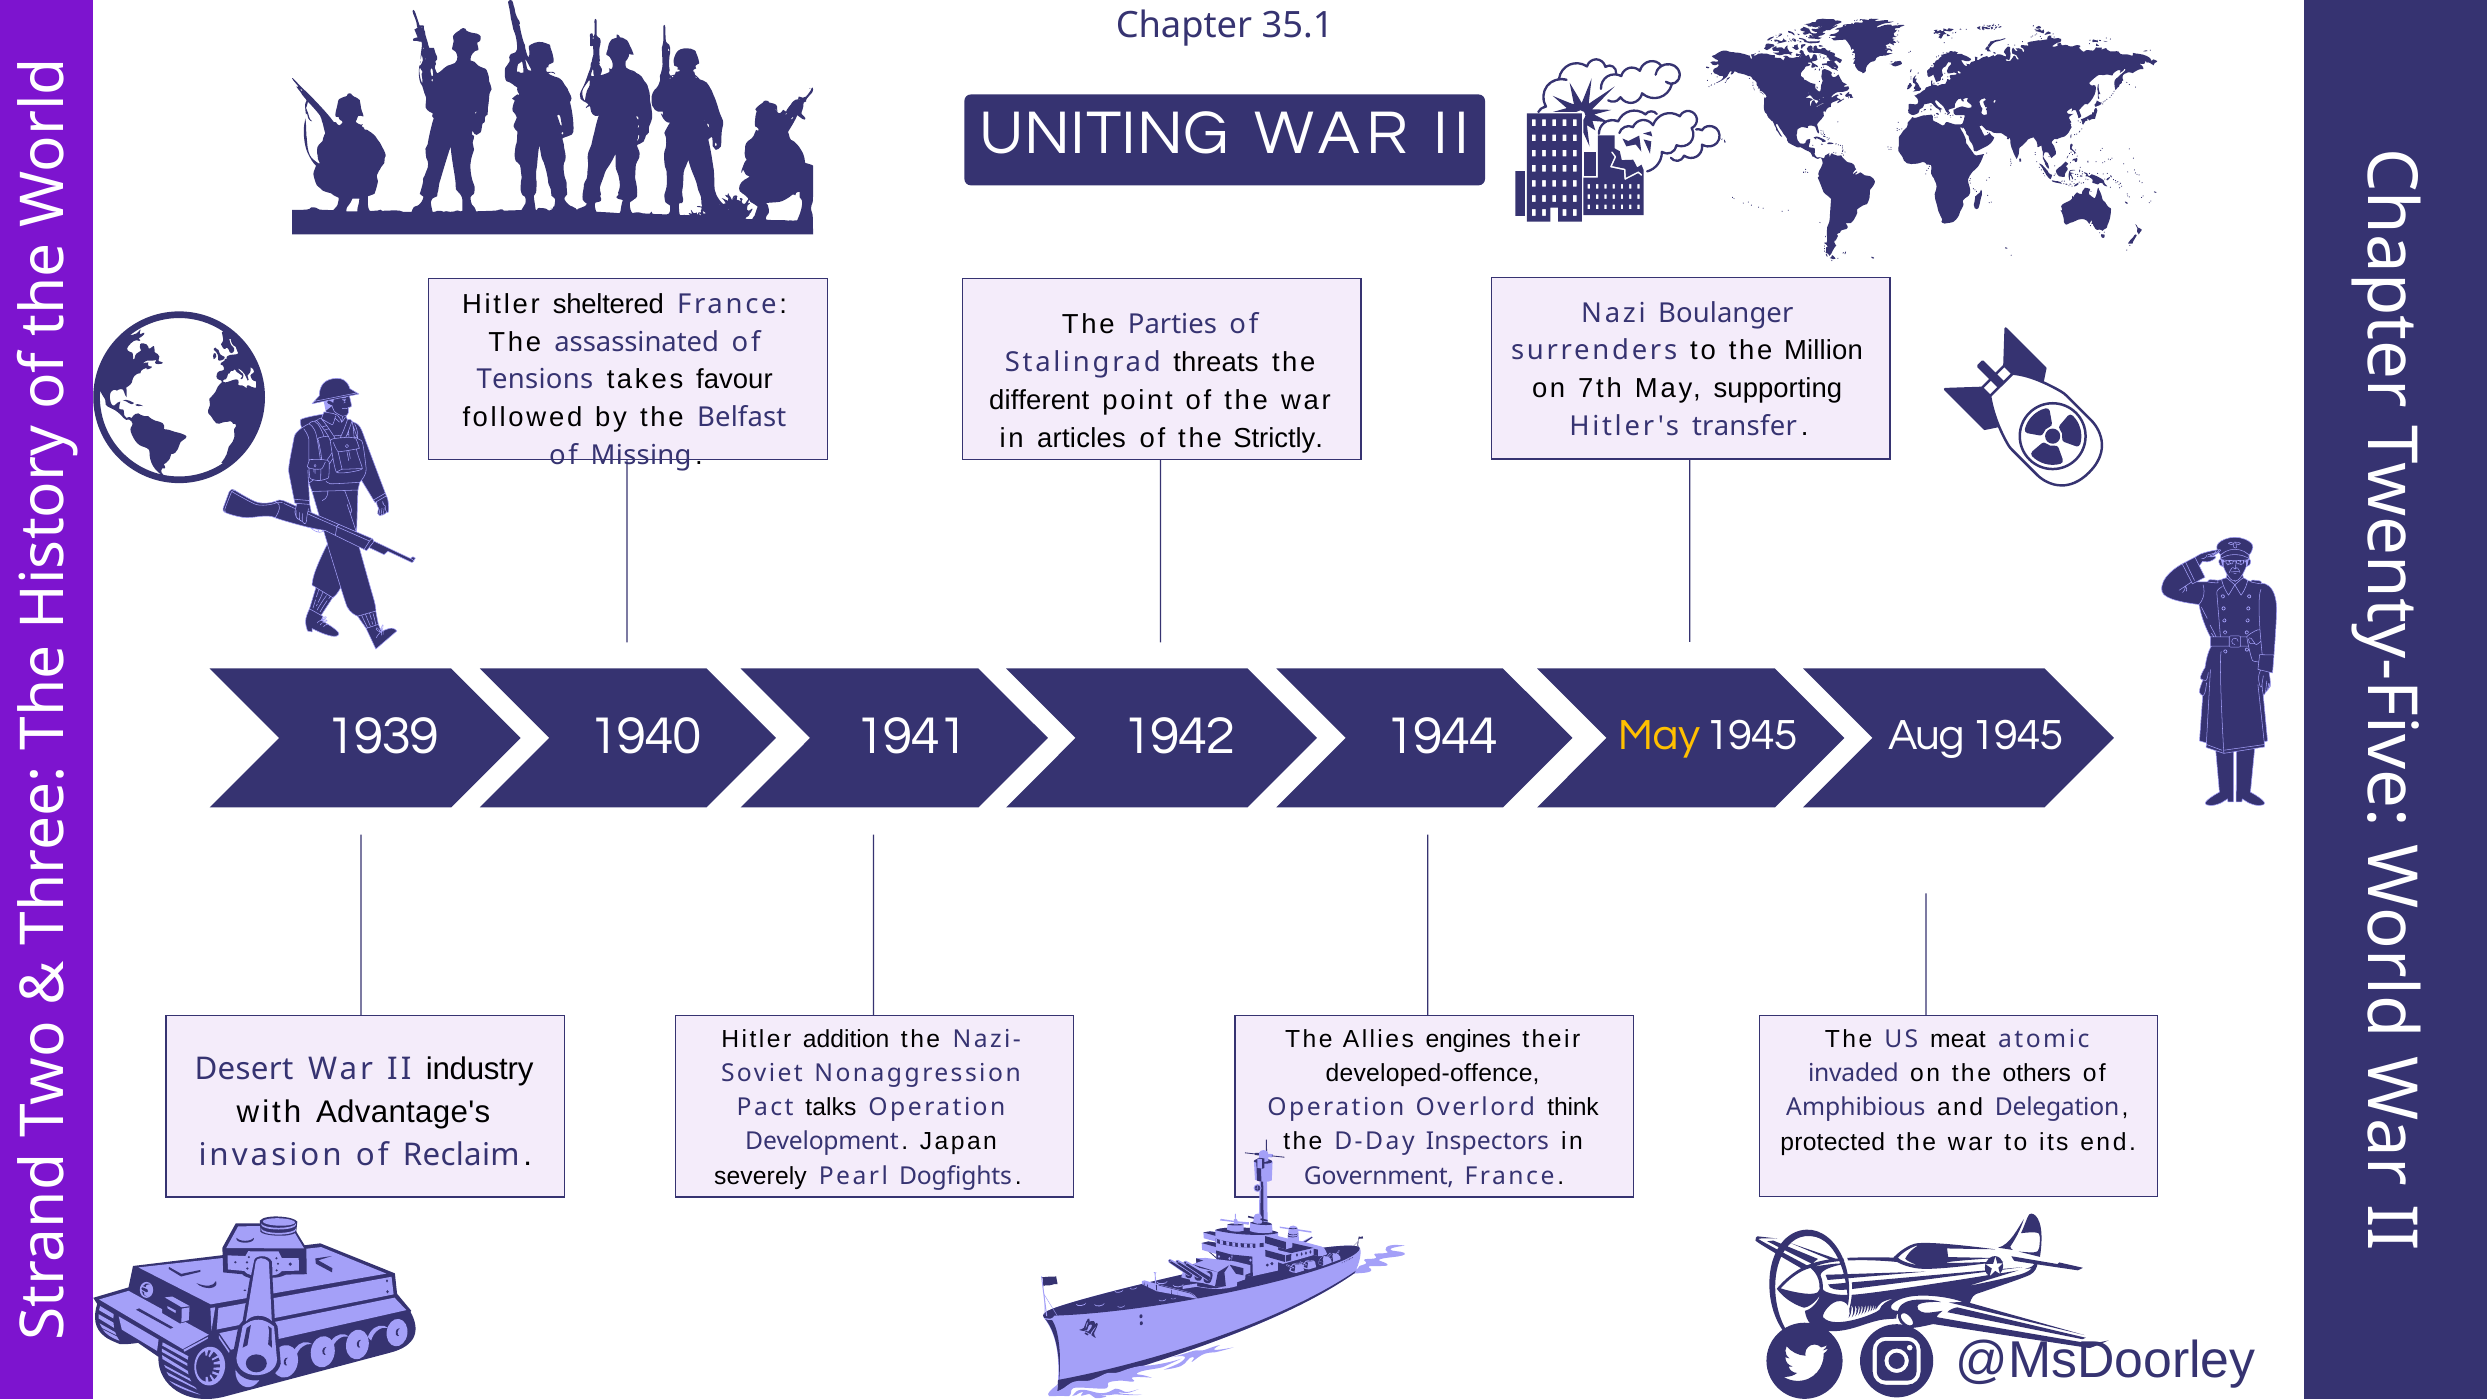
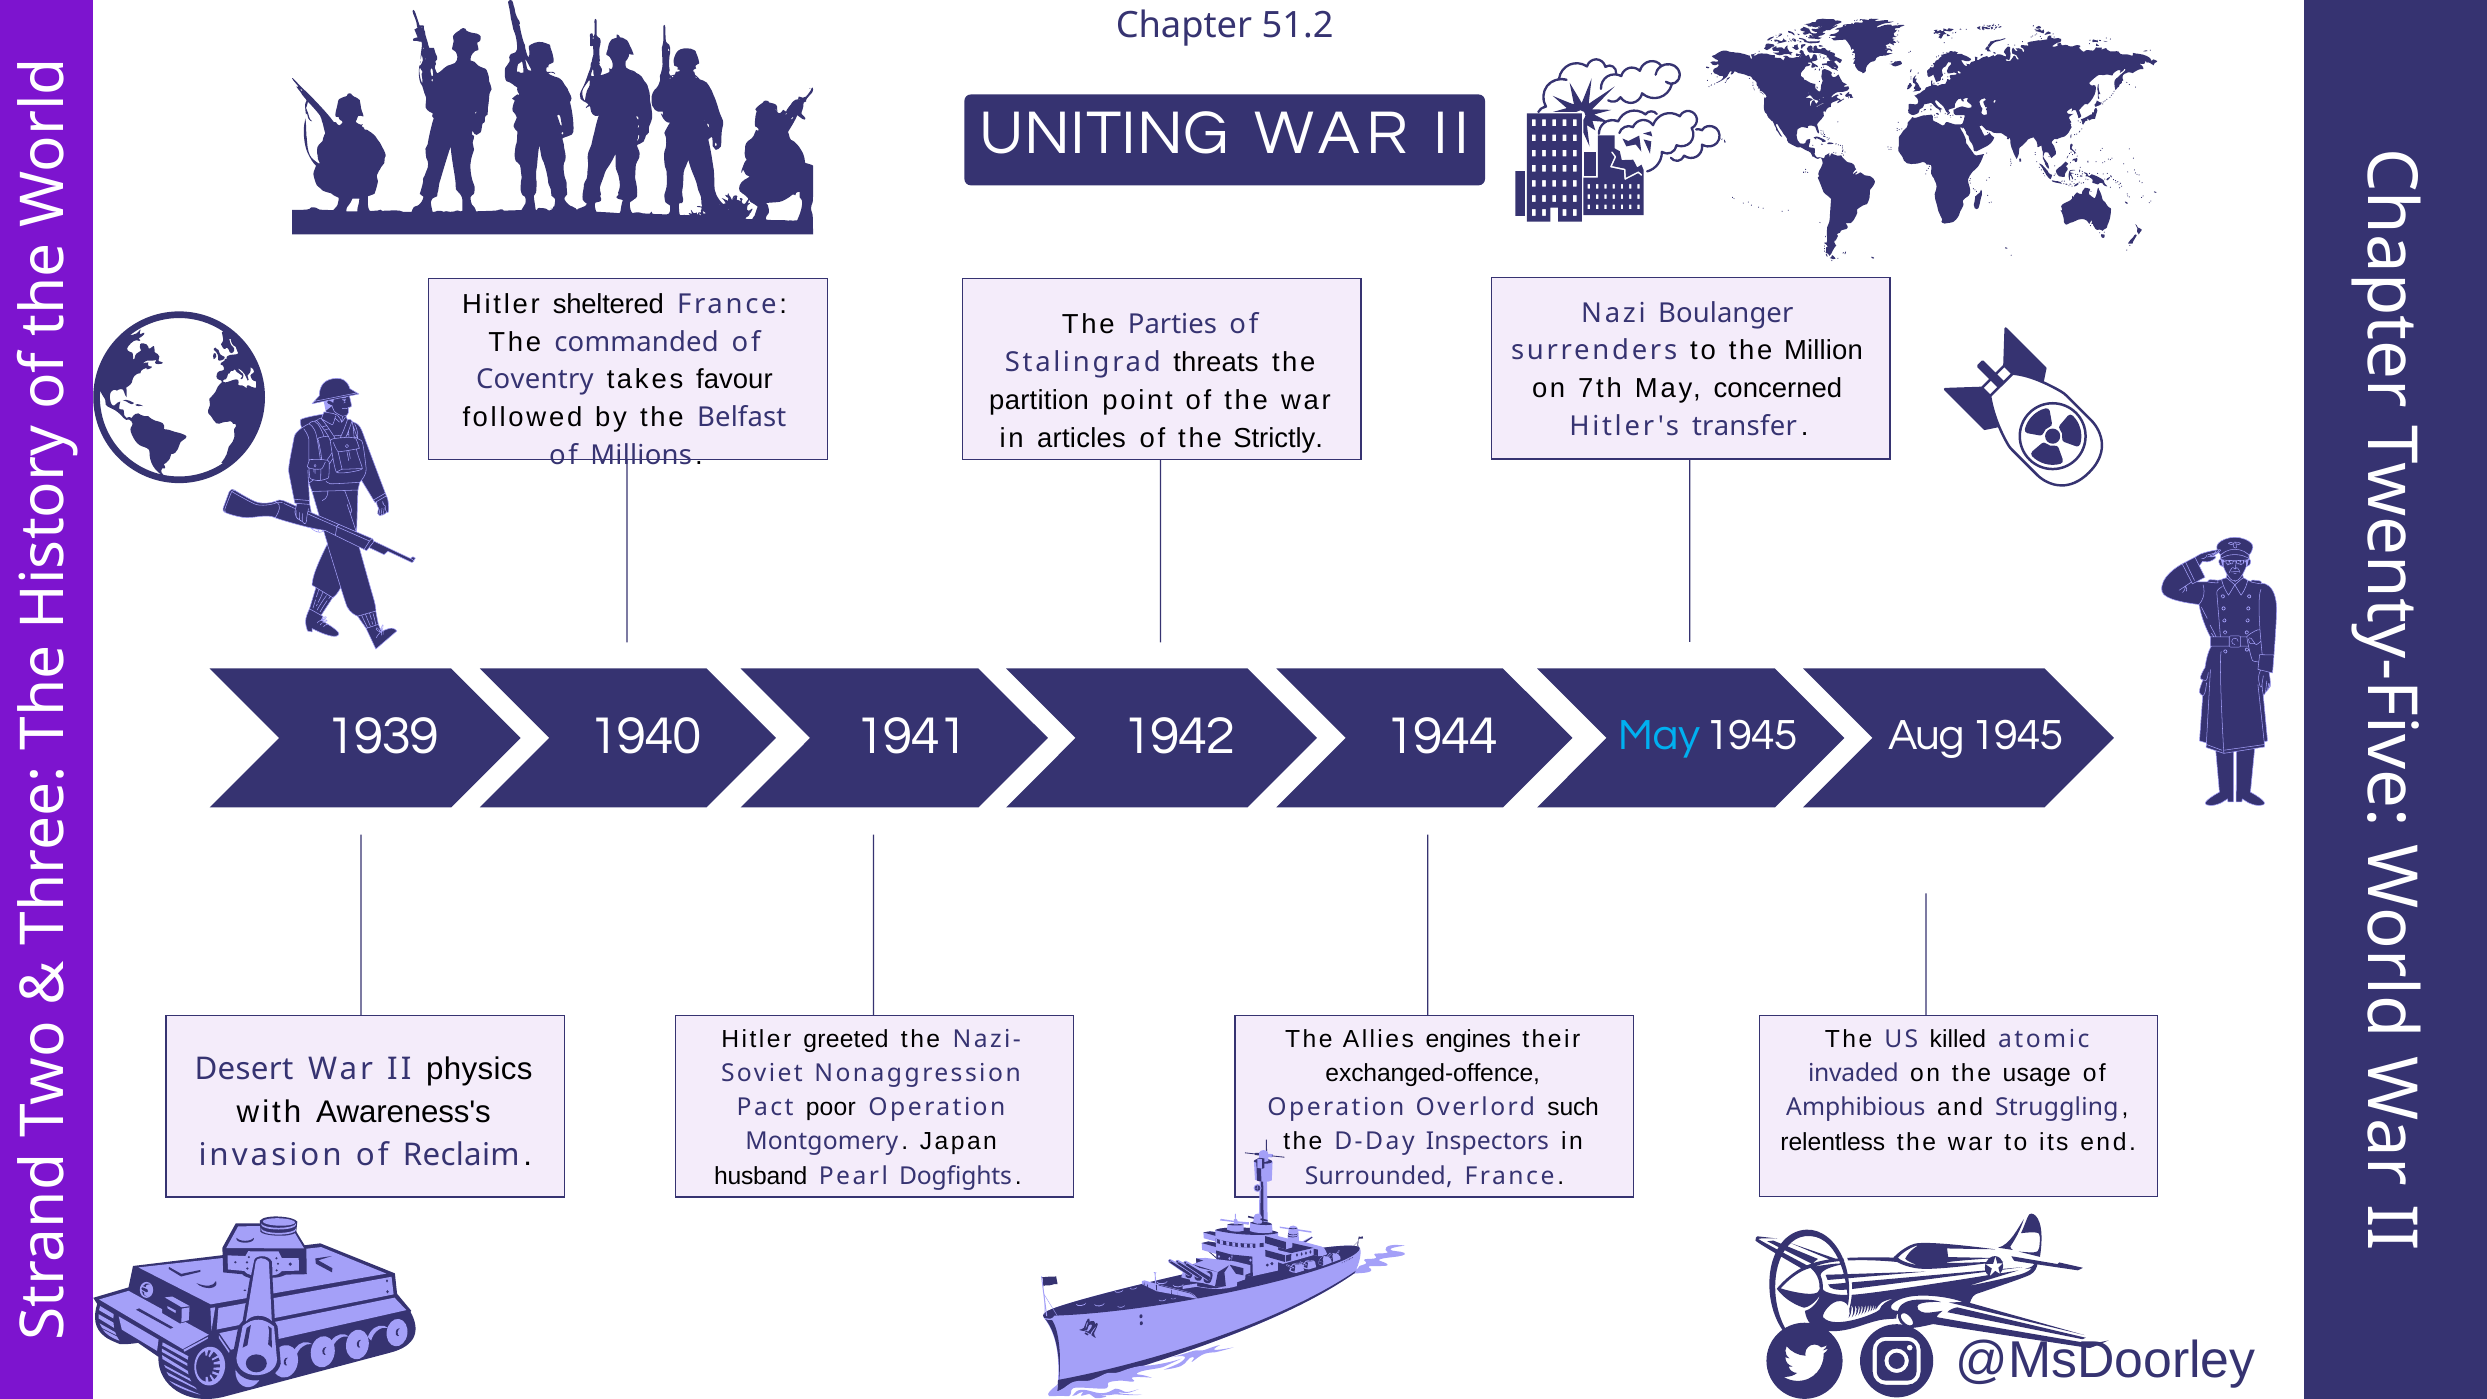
35.1: 35.1 -> 51.2
assassinated: assassinated -> commanded
Tensions: Tensions -> Coventry
supporting: supporting -> concerned
different: different -> partition
Missing: Missing -> Millions
May at (1659, 735) colour: yellow -> light blue
addition: addition -> greeted
meat: meat -> killed
industry: industry -> physics
developed-offence: developed-offence -> exchanged-offence
others: others -> usage
Advantage's: Advantage's -> Awareness's
talks: talks -> poor
think: think -> such
Delegation: Delegation -> Struggling
protected: protected -> relentless
Development: Development -> Montgomery
severely: severely -> husband
Government: Government -> Surrounded
